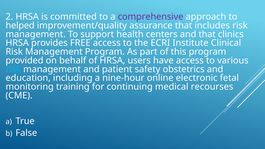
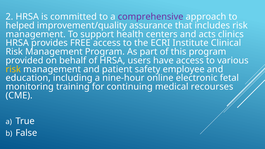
and that: that -> acts
risk at (13, 69) colour: light blue -> yellow
obstetrics: obstetrics -> employee
